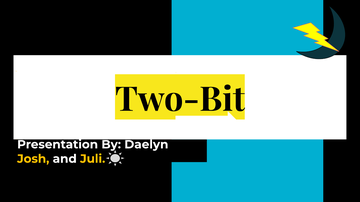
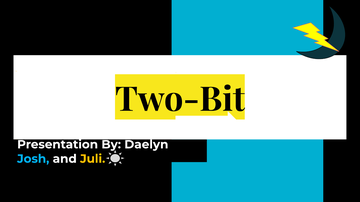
Josh colour: yellow -> light blue
